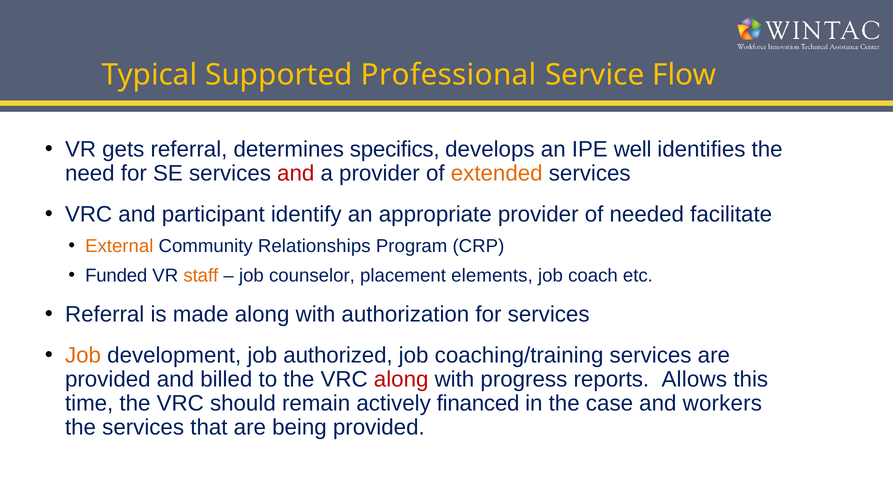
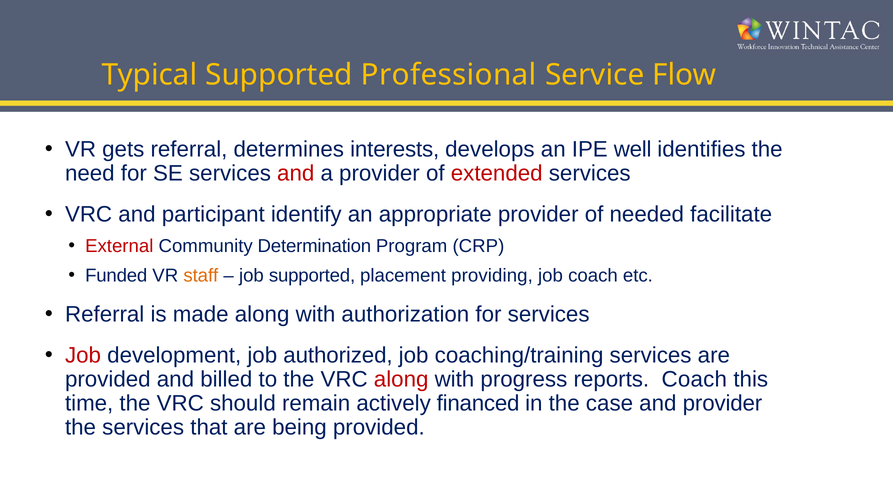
specifics: specifics -> interests
extended colour: orange -> red
External colour: orange -> red
Relationships: Relationships -> Determination
job counselor: counselor -> supported
elements: elements -> providing
Job at (83, 355) colour: orange -> red
reports Allows: Allows -> Coach
and workers: workers -> provider
